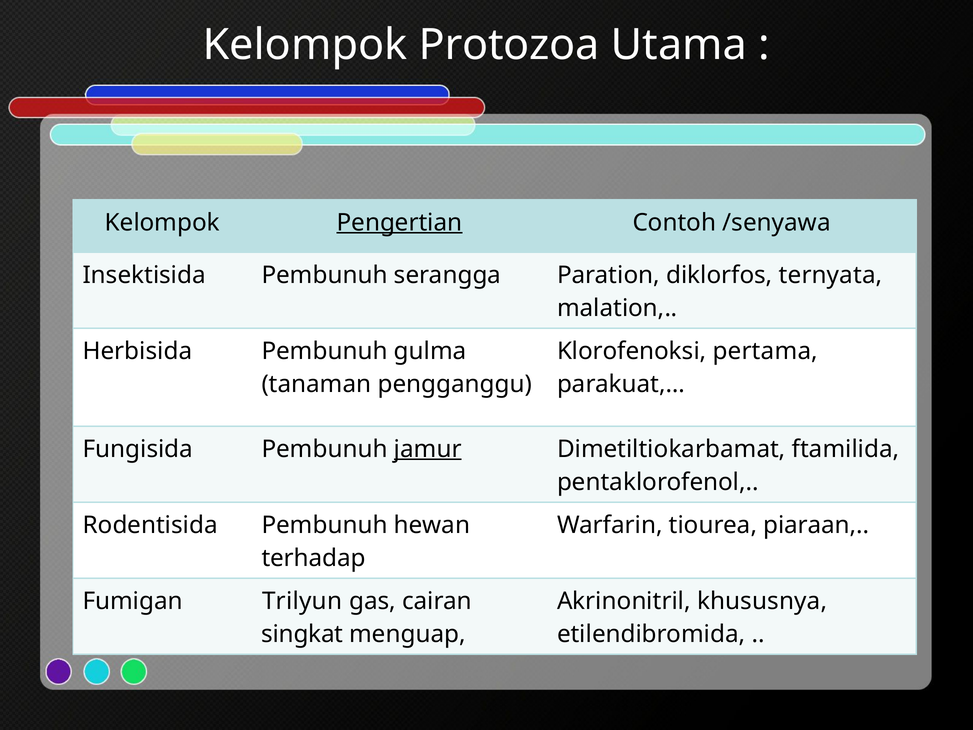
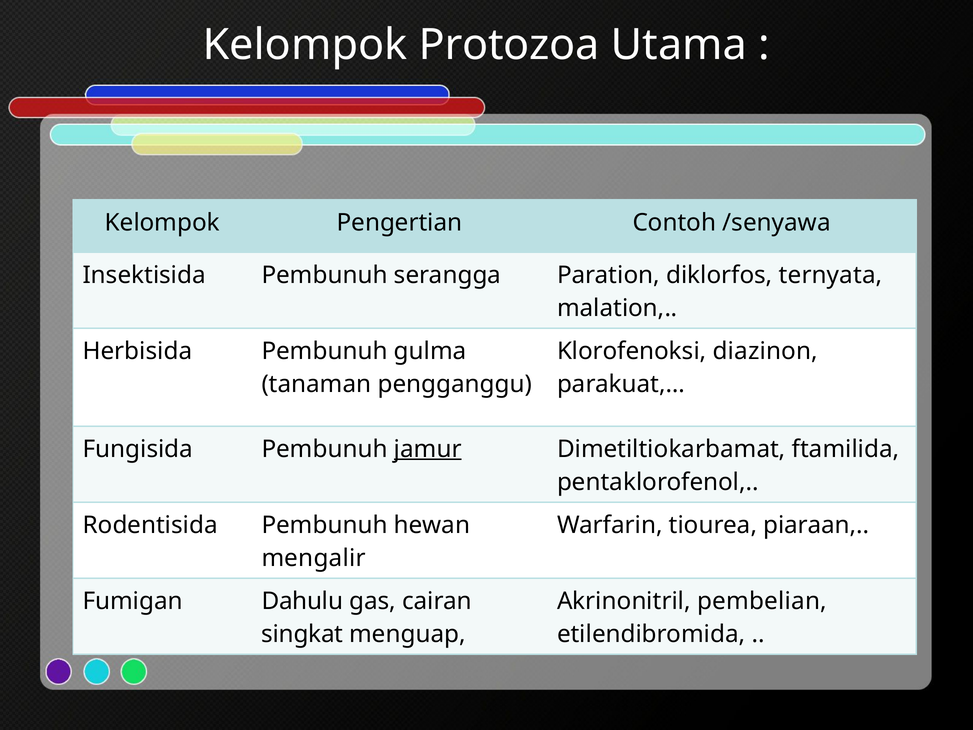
Pengertian underline: present -> none
pertama: pertama -> diazinon
terhadap: terhadap -> mengalir
Trilyun: Trilyun -> Dahulu
khususnya: khususnya -> pembelian
